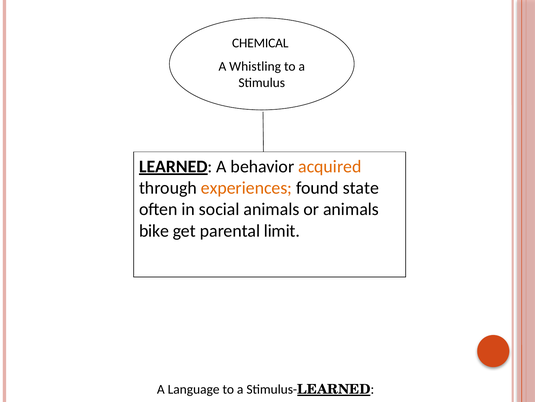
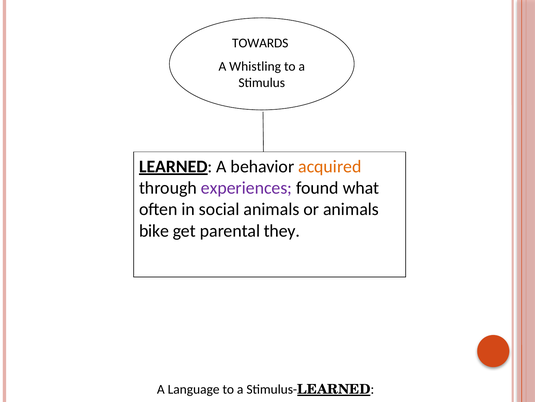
CHEMICAL: CHEMICAL -> TOWARDS
experiences colour: orange -> purple
state: state -> what
limit: limit -> they
